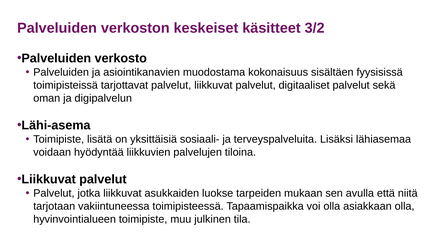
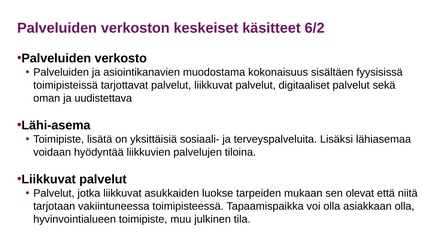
3/2: 3/2 -> 6/2
digipalvelun: digipalvelun -> uudistettava
avulla: avulla -> olevat
